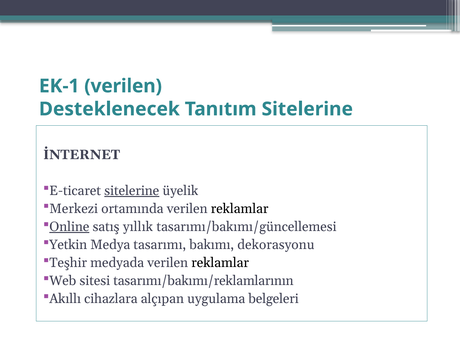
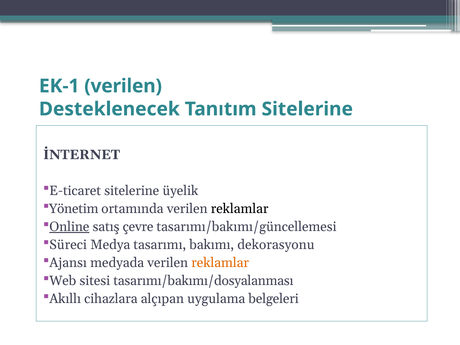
sitelerine at (132, 191) underline: present -> none
Merkezi: Merkezi -> Yönetim
yıllık: yıllık -> çevre
Yetkin: Yetkin -> Süreci
Teşhir: Teşhir -> Ajansı
reklamlar at (220, 263) colour: black -> orange
tasarımı/bakımı/reklamlarının: tasarımı/bakımı/reklamlarının -> tasarımı/bakımı/dosyalanması
